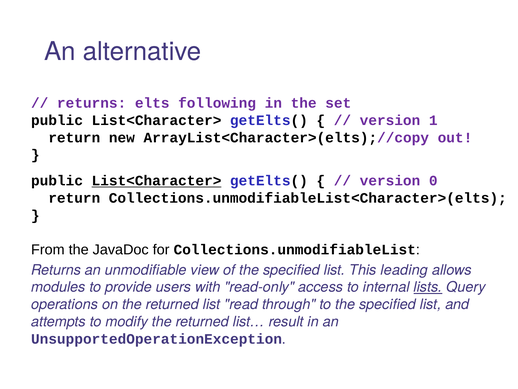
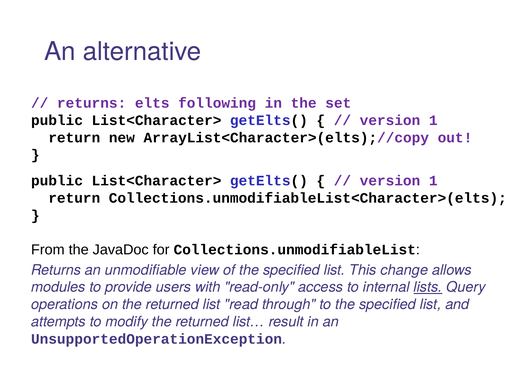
List<Character> at (157, 181) underline: present -> none
0 at (433, 181): 0 -> 1
leading: leading -> change
